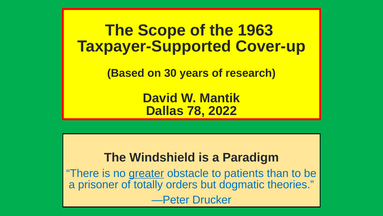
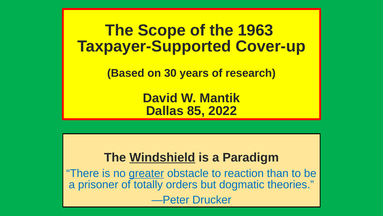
78: 78 -> 85
Windshield underline: none -> present
patients: patients -> reaction
